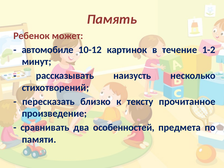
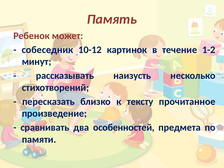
автомобиле: автомобиле -> собеседник
